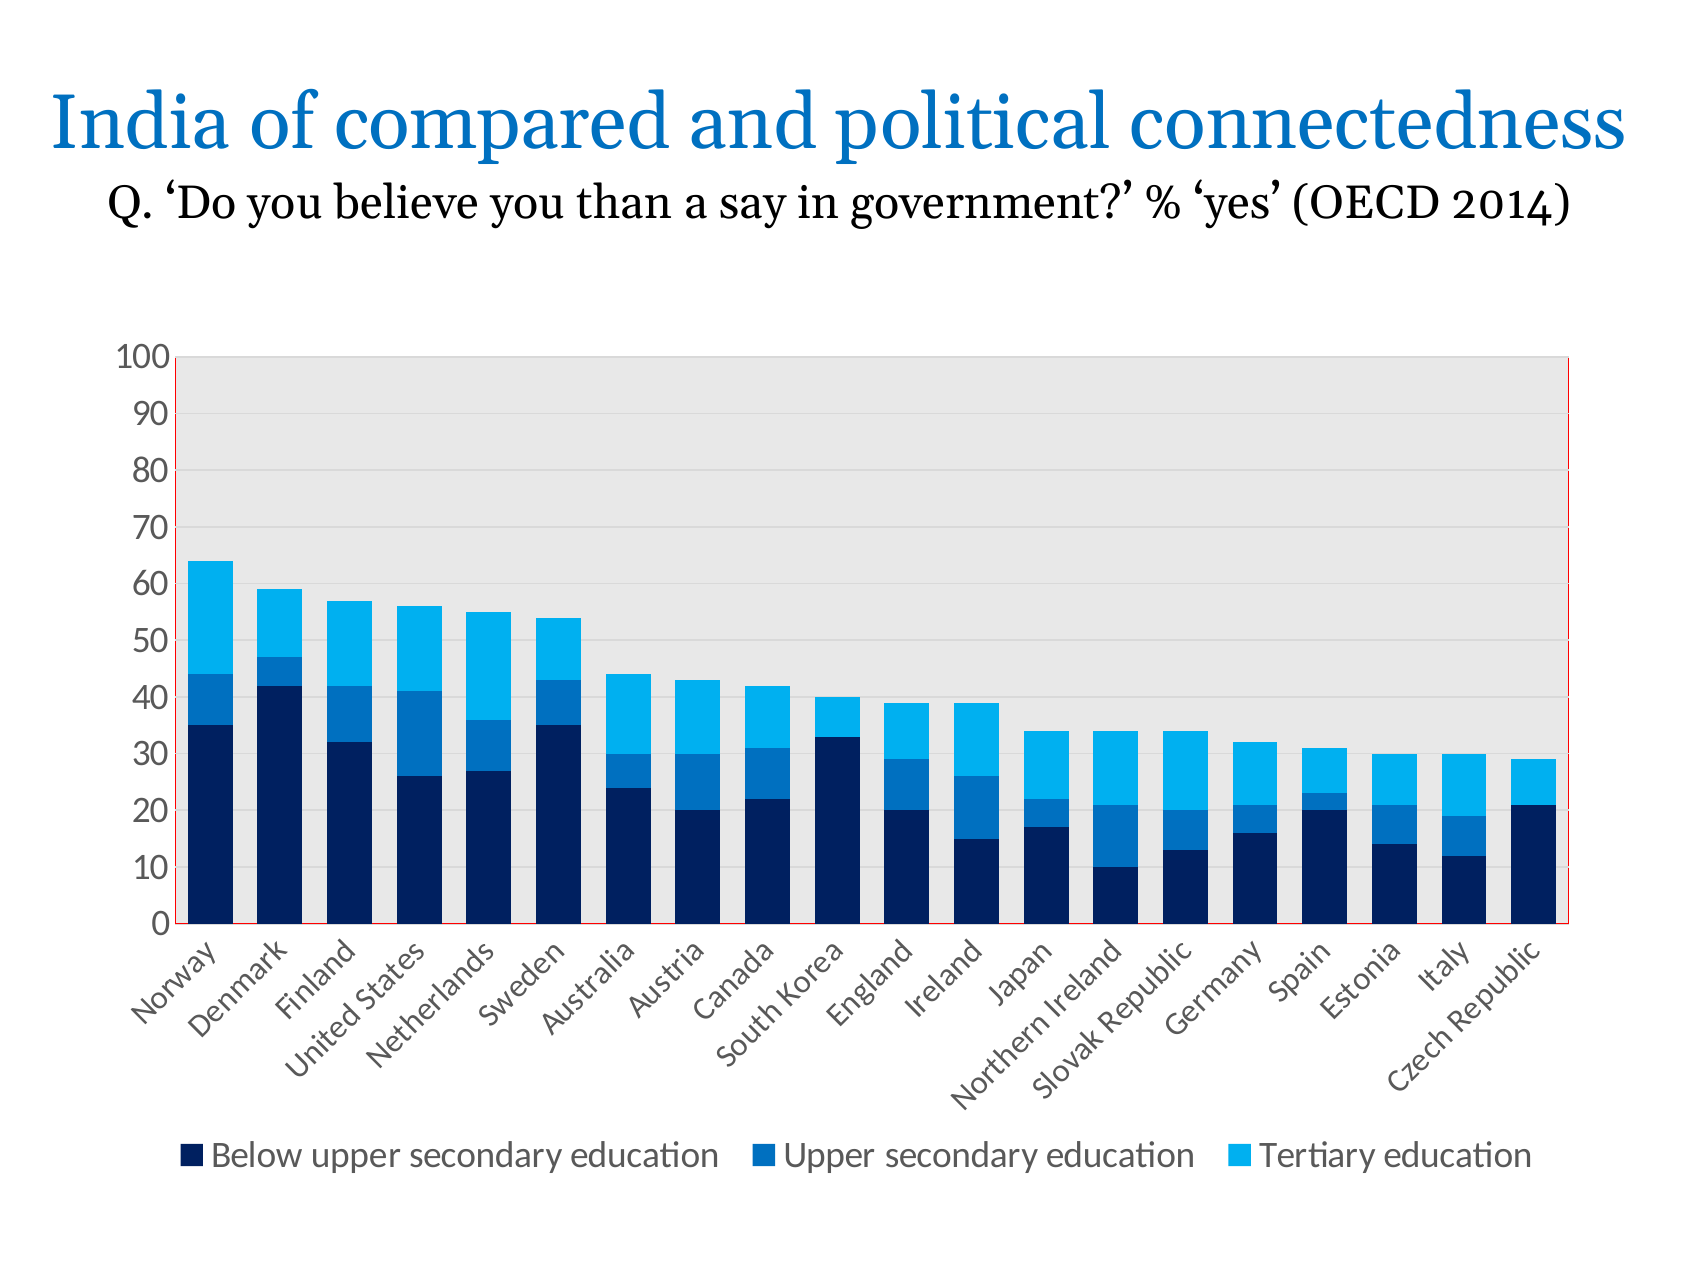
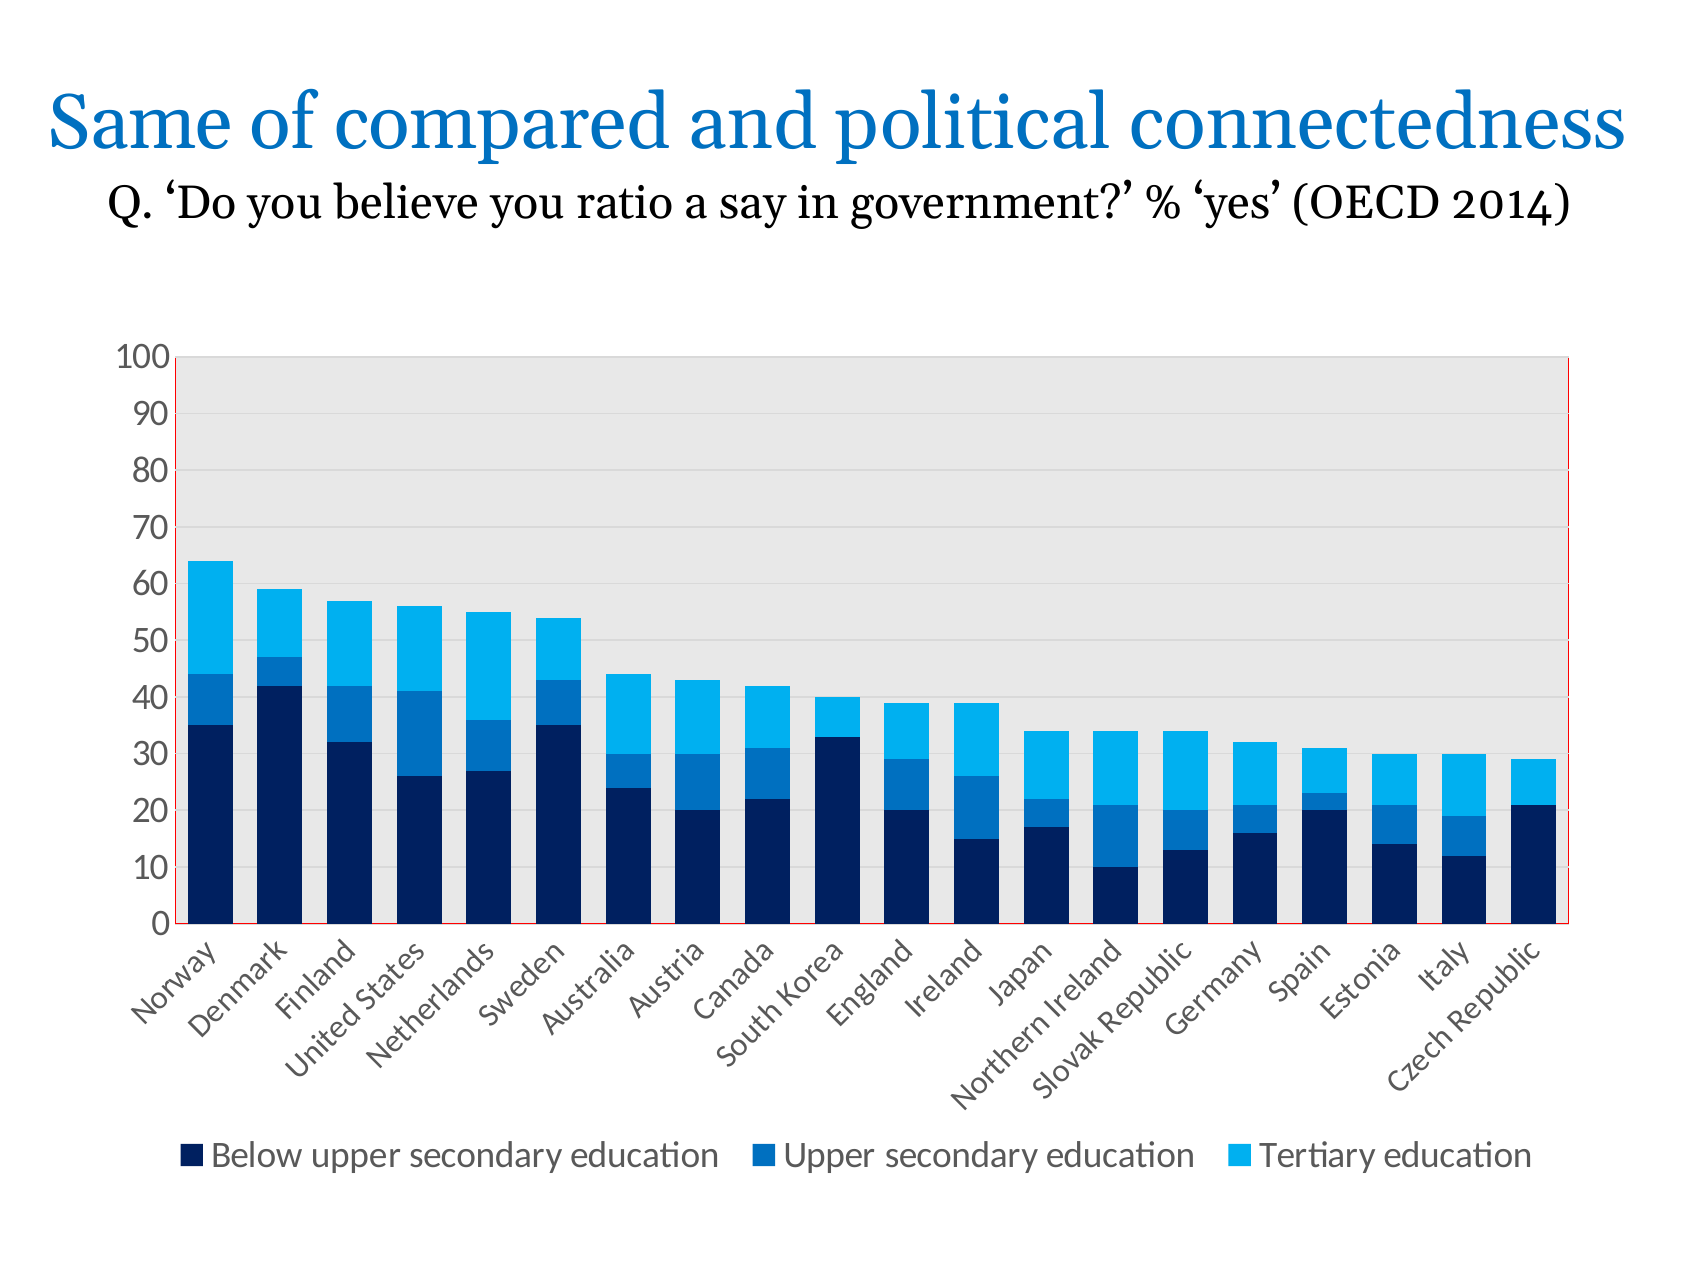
India: India -> Same
than: than -> ratio
